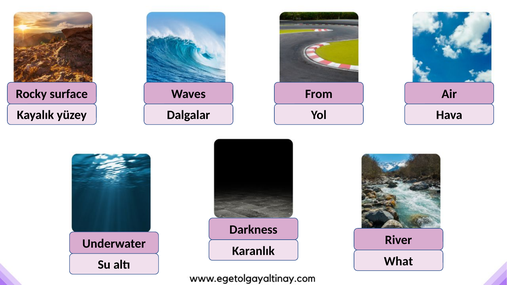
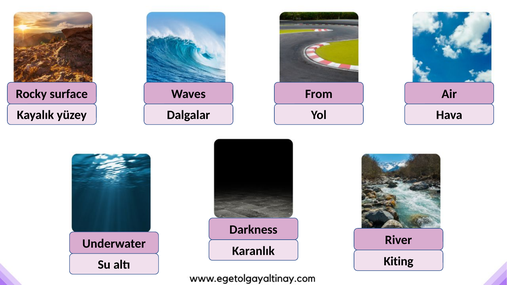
What: What -> Kiting
